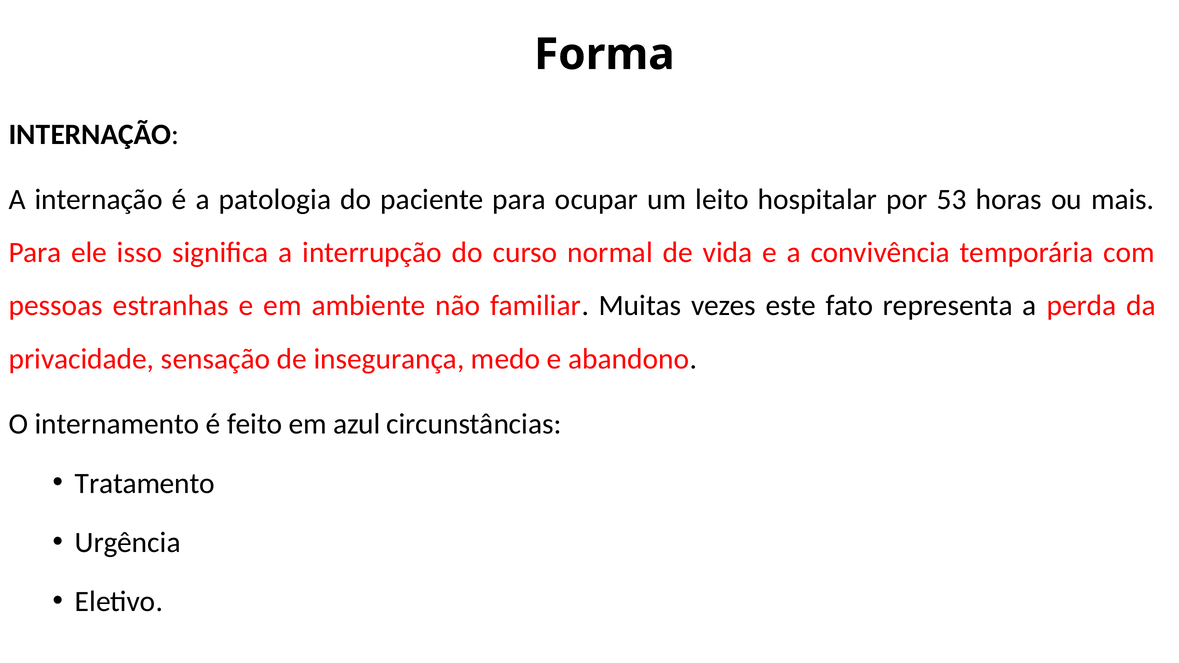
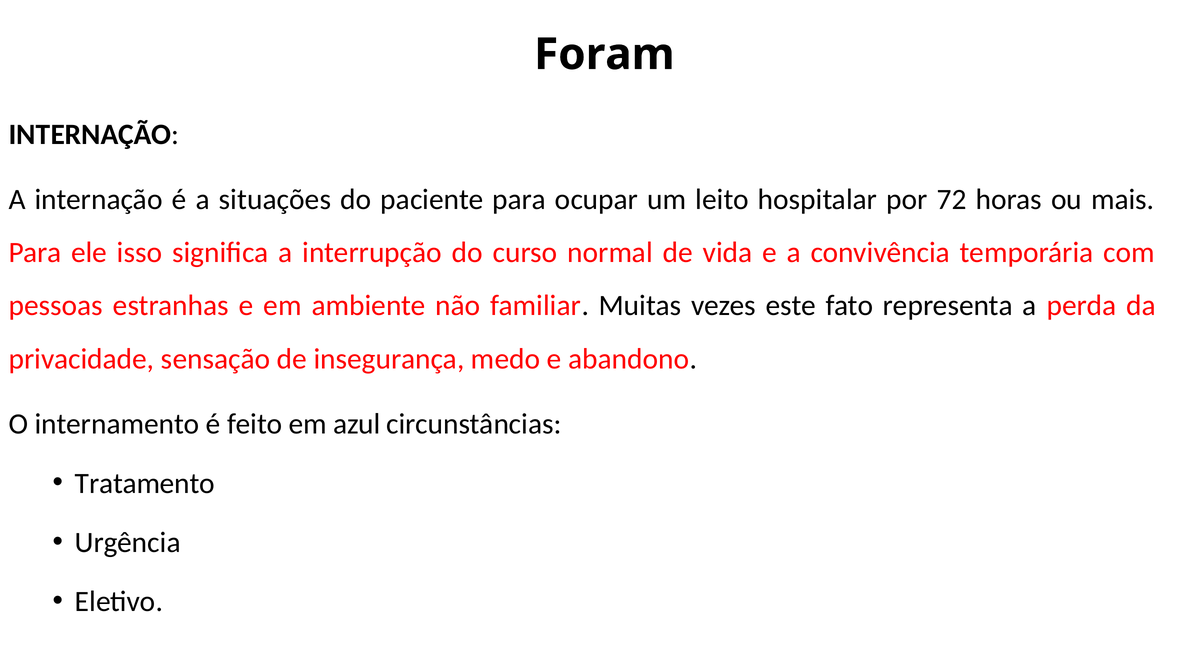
Forma: Forma -> Foram
patologia: patologia -> situações
53: 53 -> 72
